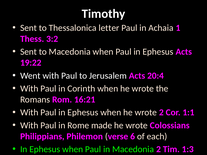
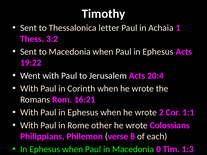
made: made -> other
6: 6 -> 8
Macedonia 2: 2 -> 0
